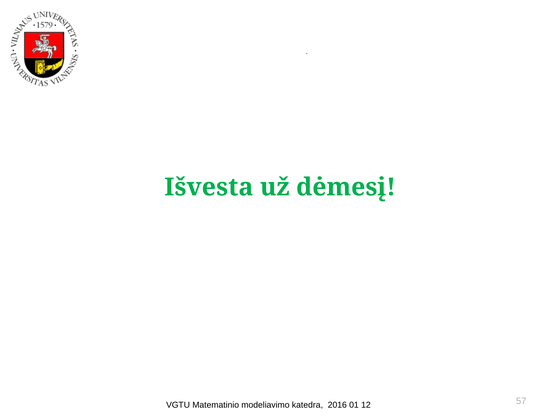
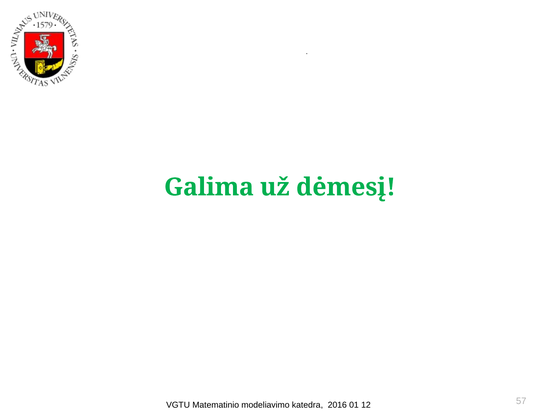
Išvesta: Išvesta -> Galima
